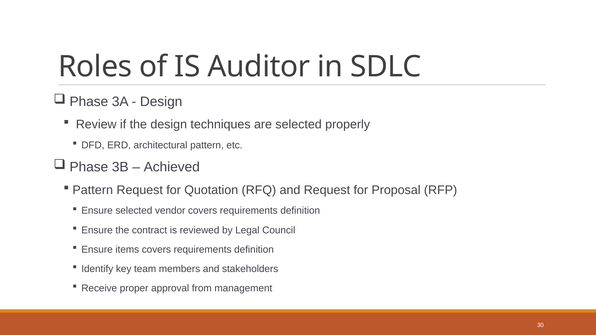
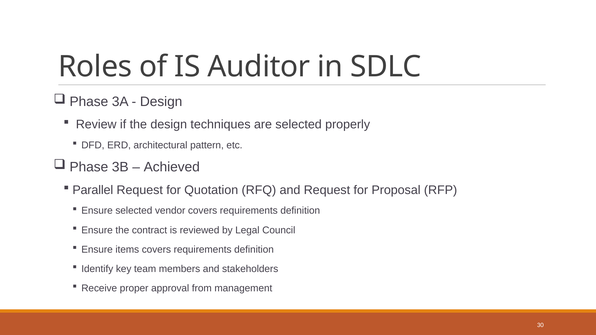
Pattern at (93, 190): Pattern -> Parallel
